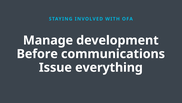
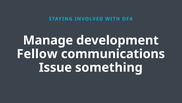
Before: Before -> Fellow
everything: everything -> something
